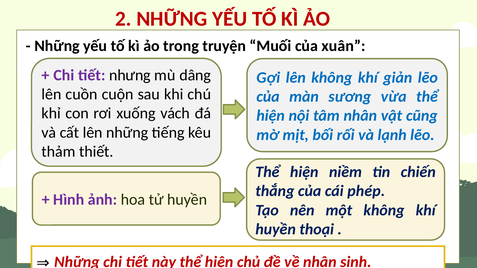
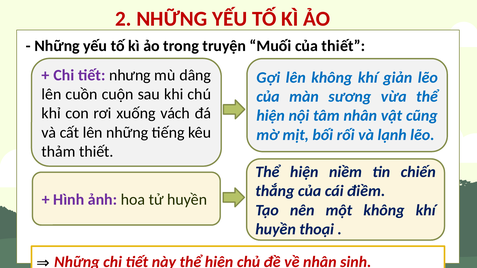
của xuân: xuân -> thiết
phép: phép -> điềm
